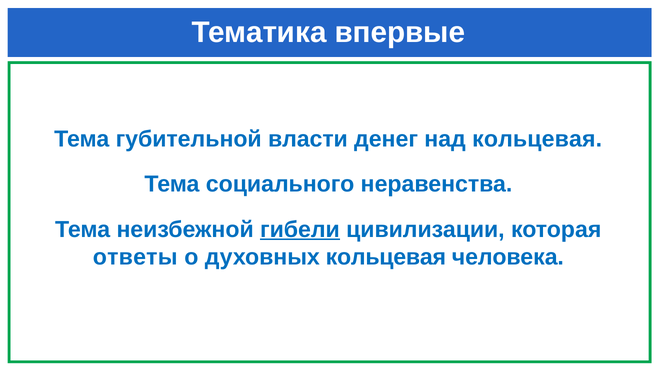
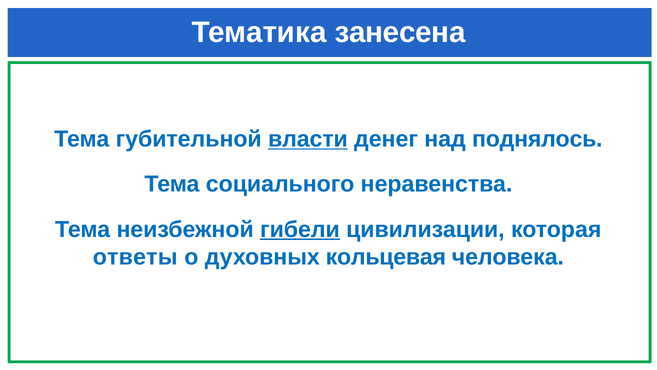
впервые: впервые -> занесена
власти underline: none -> present
над кольцевая: кольцевая -> поднялось
